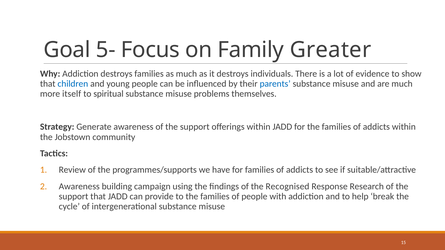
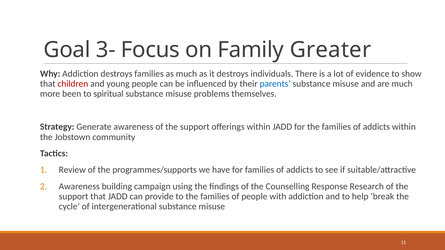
5-: 5- -> 3-
children colour: blue -> red
itself: itself -> been
Recognised: Recognised -> Counselling
